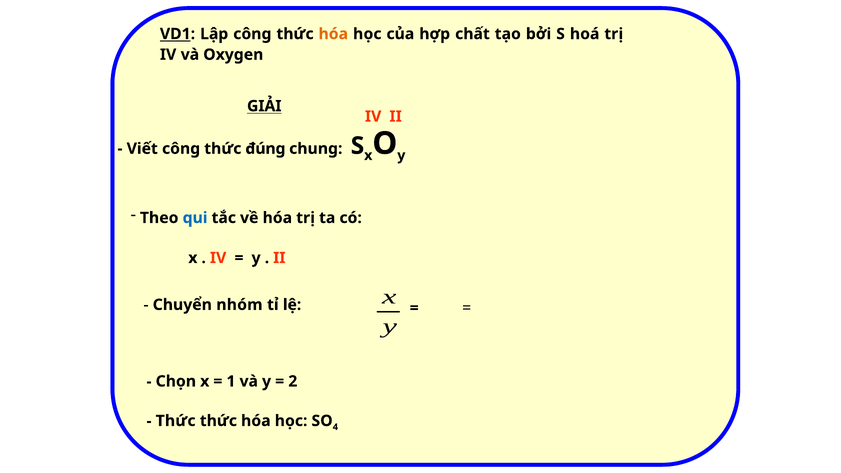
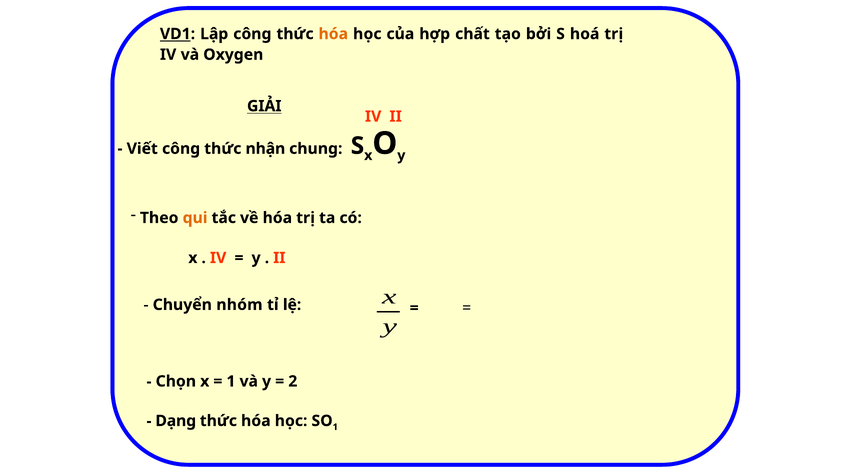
đúng: đúng -> nhận
qui colour: blue -> orange
Thức at (176, 421): Thức -> Dạng
4 at (335, 427): 4 -> 1
